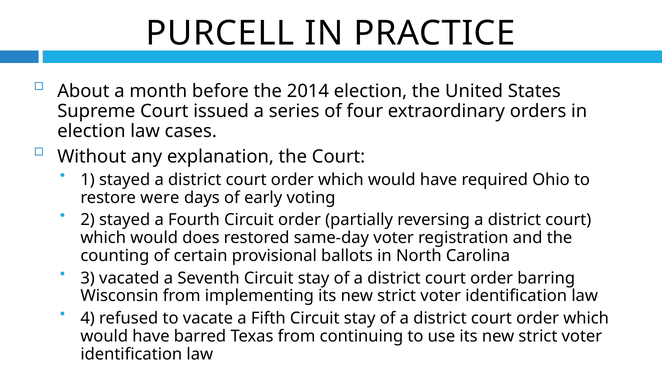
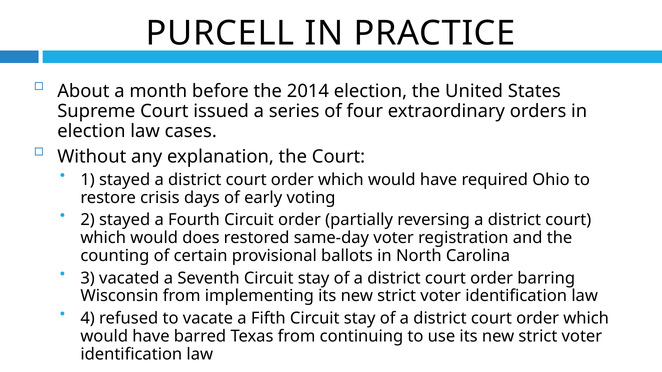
were: were -> crisis
